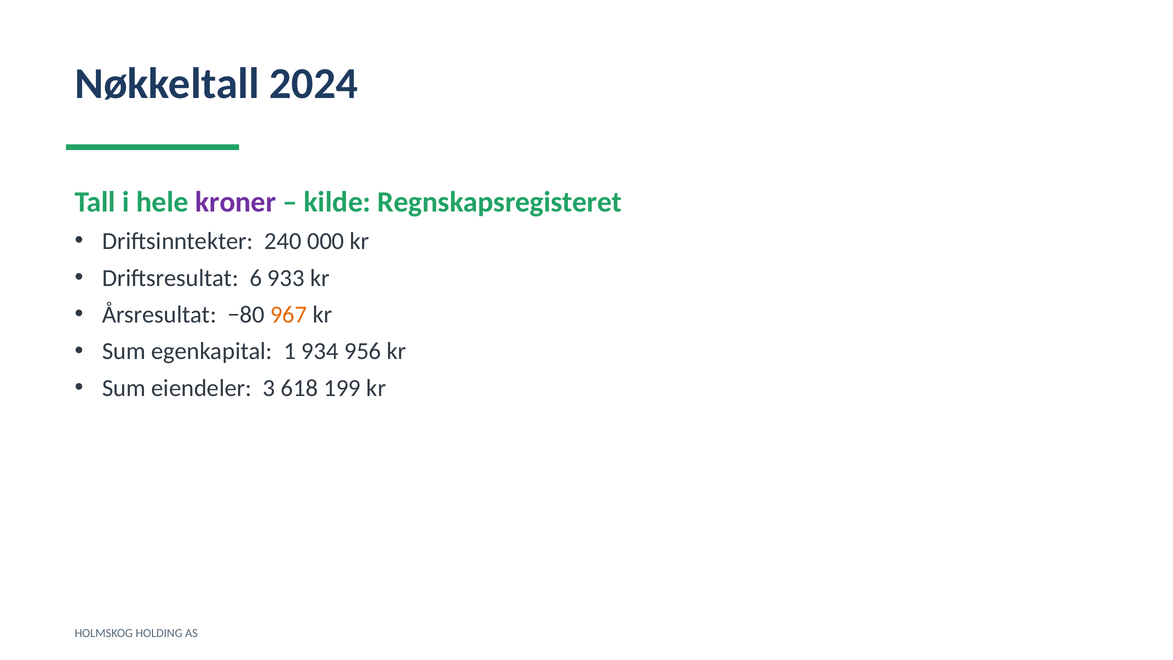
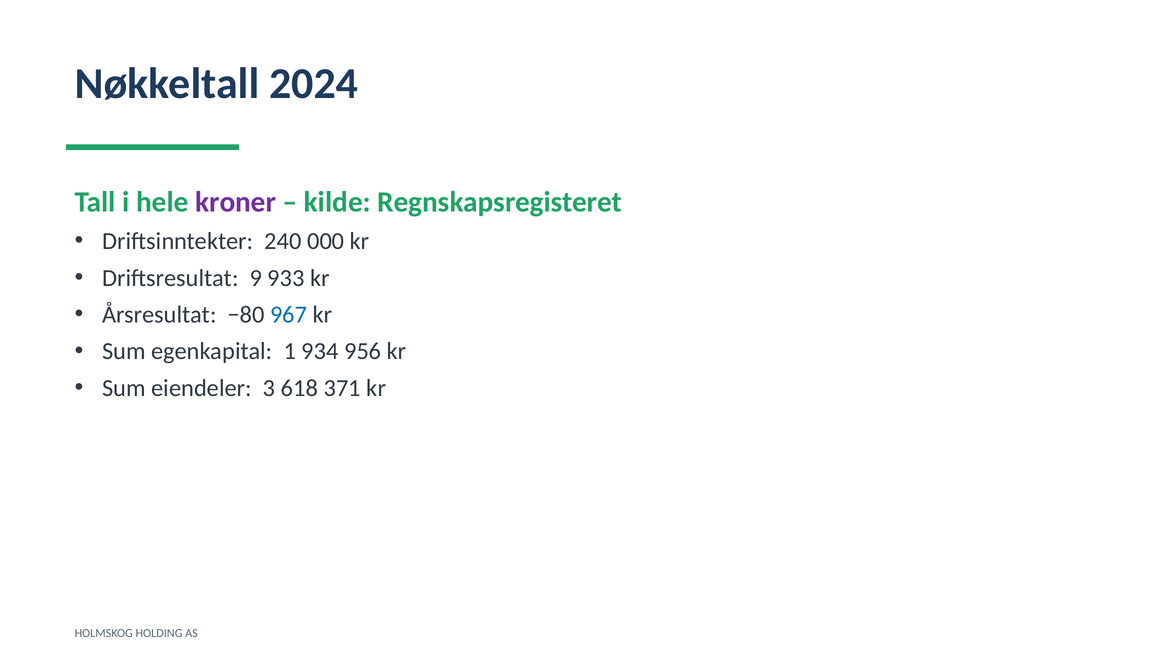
6: 6 -> 9
967 colour: orange -> blue
199: 199 -> 371
